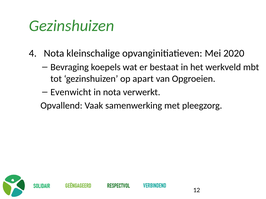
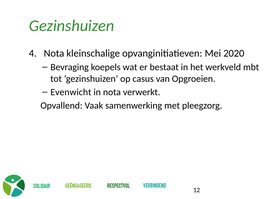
apart: apart -> casus
